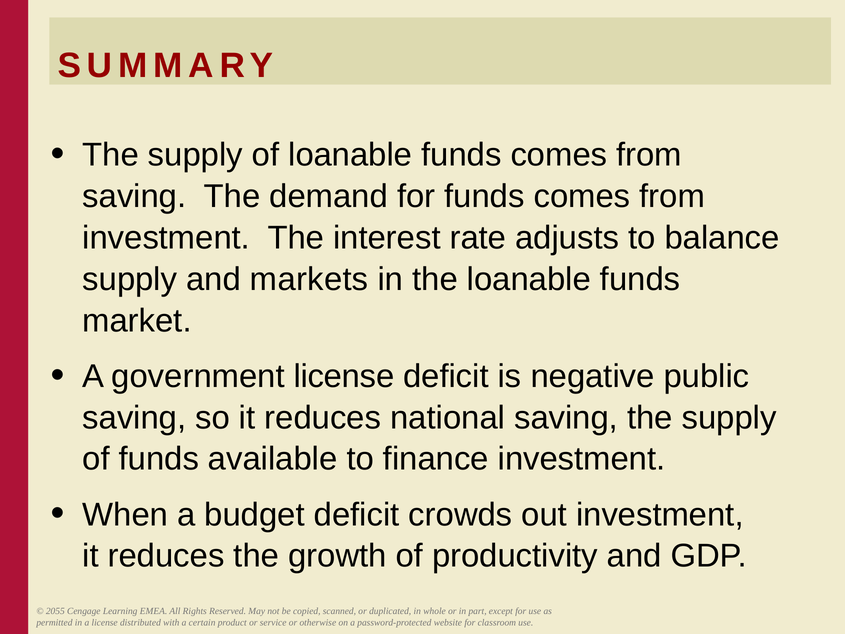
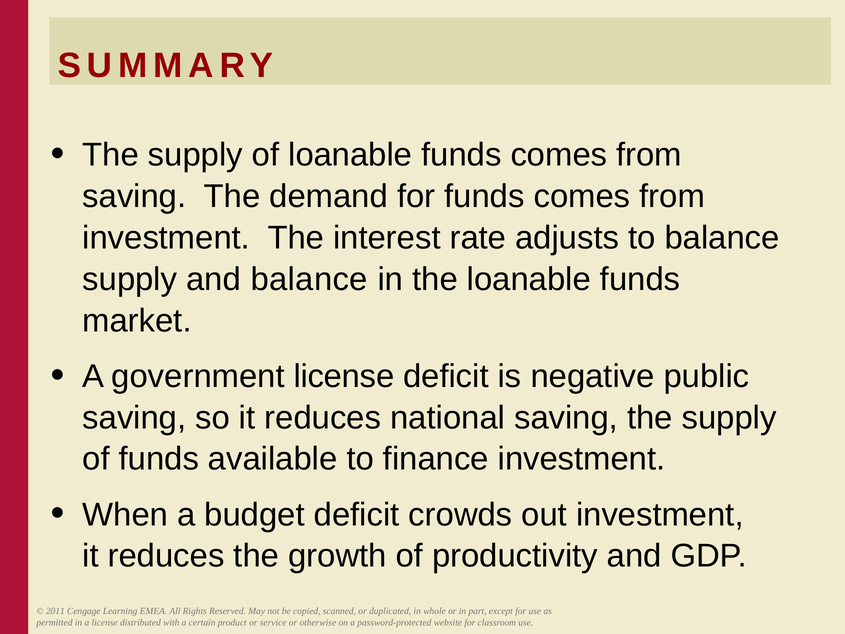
and markets: markets -> balance
2055: 2055 -> 2011
